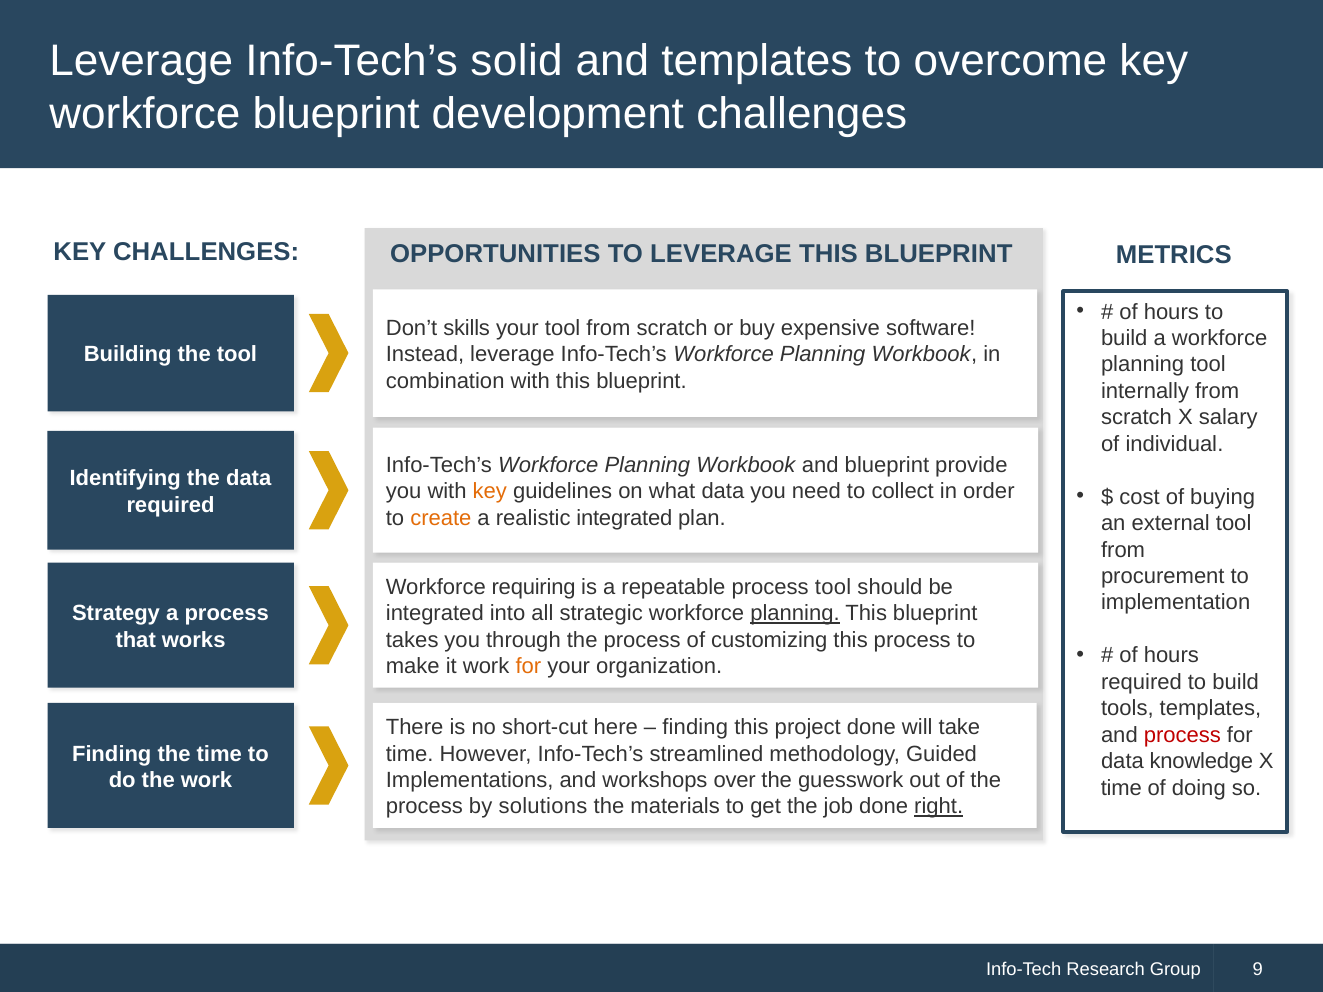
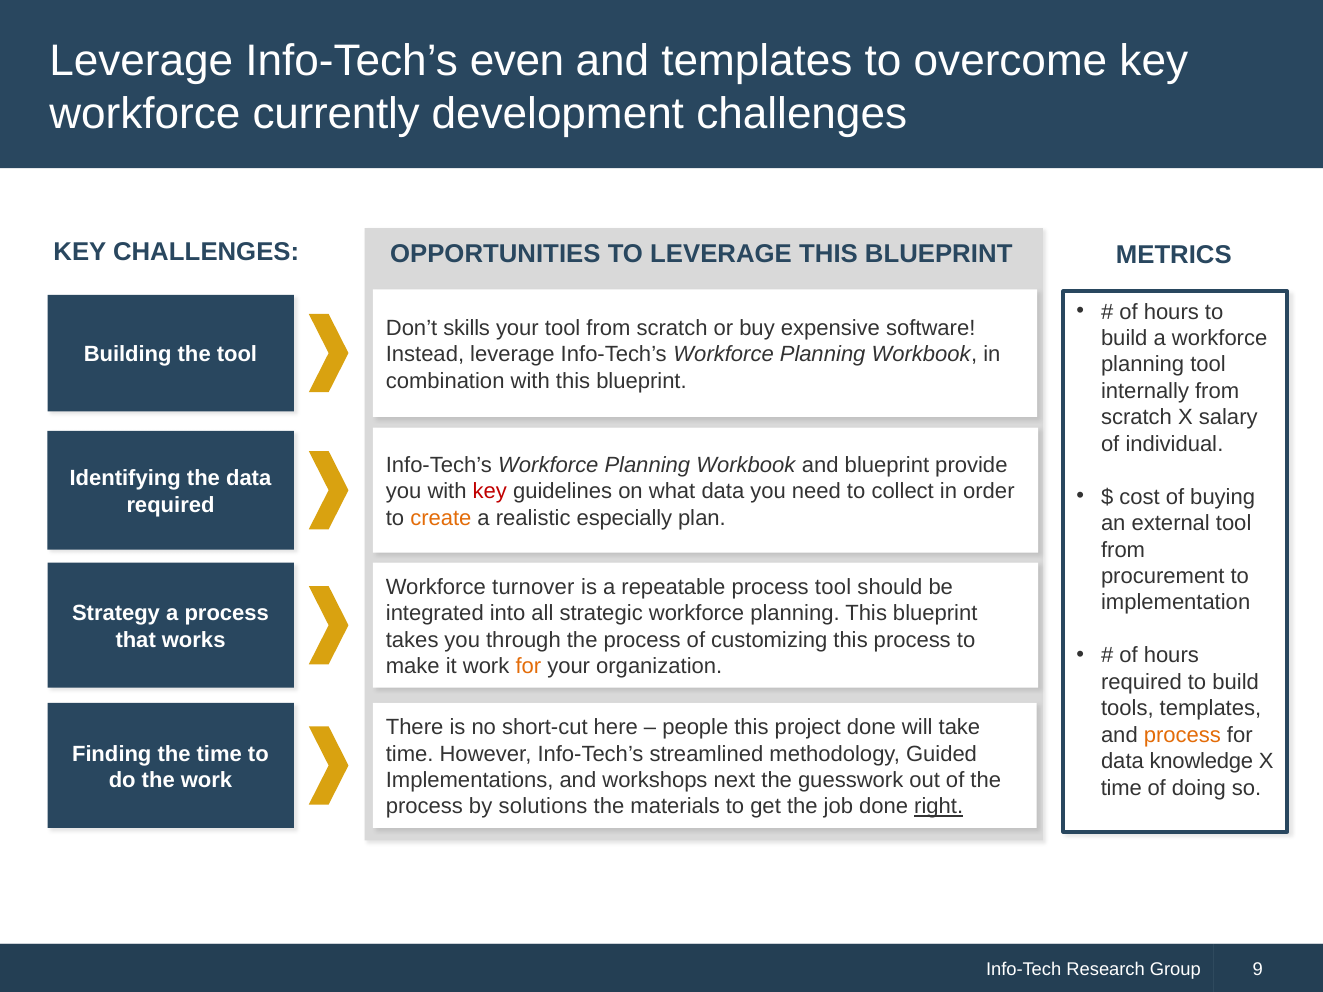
solid: solid -> even
workforce blueprint: blueprint -> currently
key at (490, 492) colour: orange -> red
realistic integrated: integrated -> especially
requiring: requiring -> turnover
planning at (795, 614) underline: present -> none
finding at (695, 727): finding -> people
process at (1182, 735) colour: red -> orange
over: over -> next
